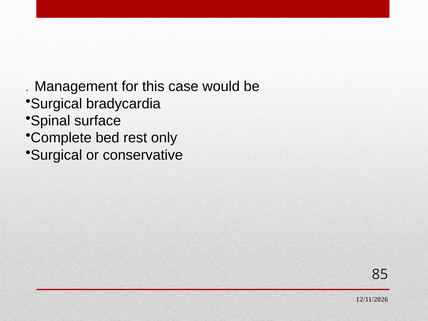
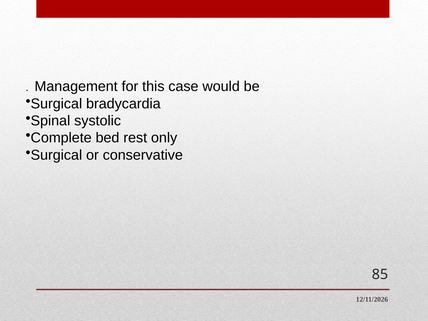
surface: surface -> systolic
